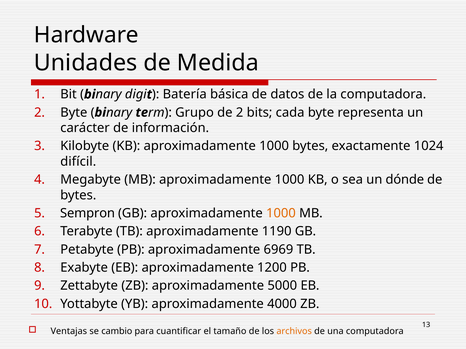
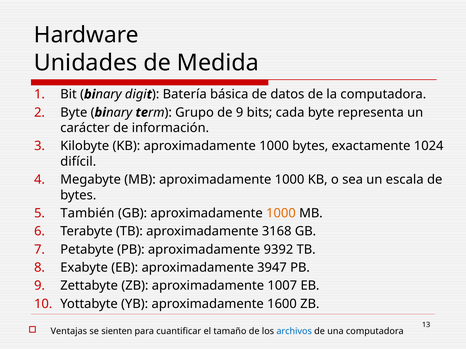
de 2: 2 -> 9
dónde: dónde -> escala
Sempron: Sempron -> También
1190: 1190 -> 3168
6969: 6969 -> 9392
1200: 1200 -> 3947
5000: 5000 -> 1007
4000: 4000 -> 1600
cambio: cambio -> sienten
archivos colour: orange -> blue
